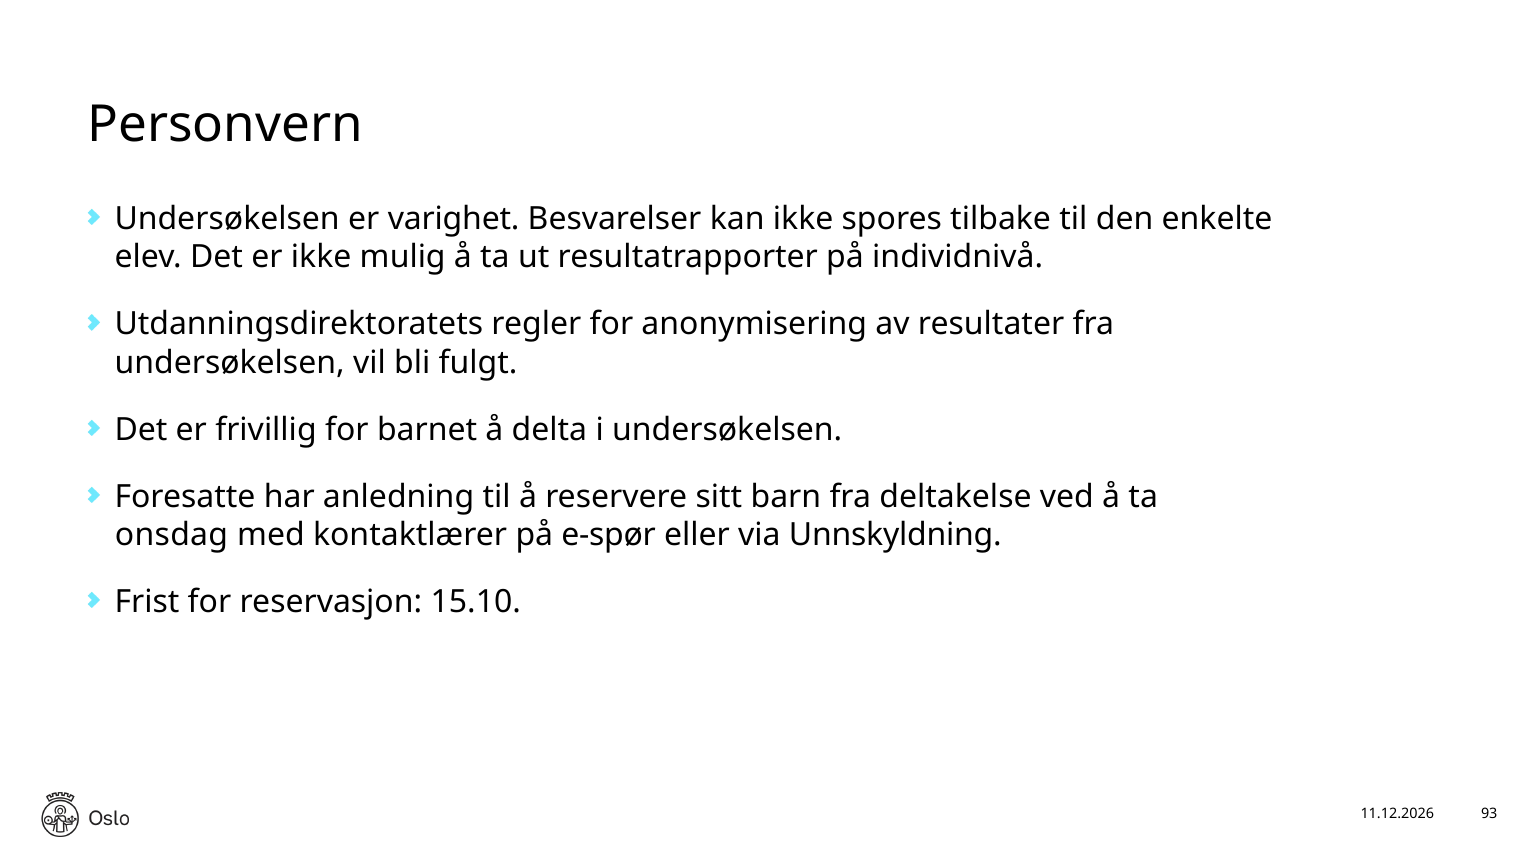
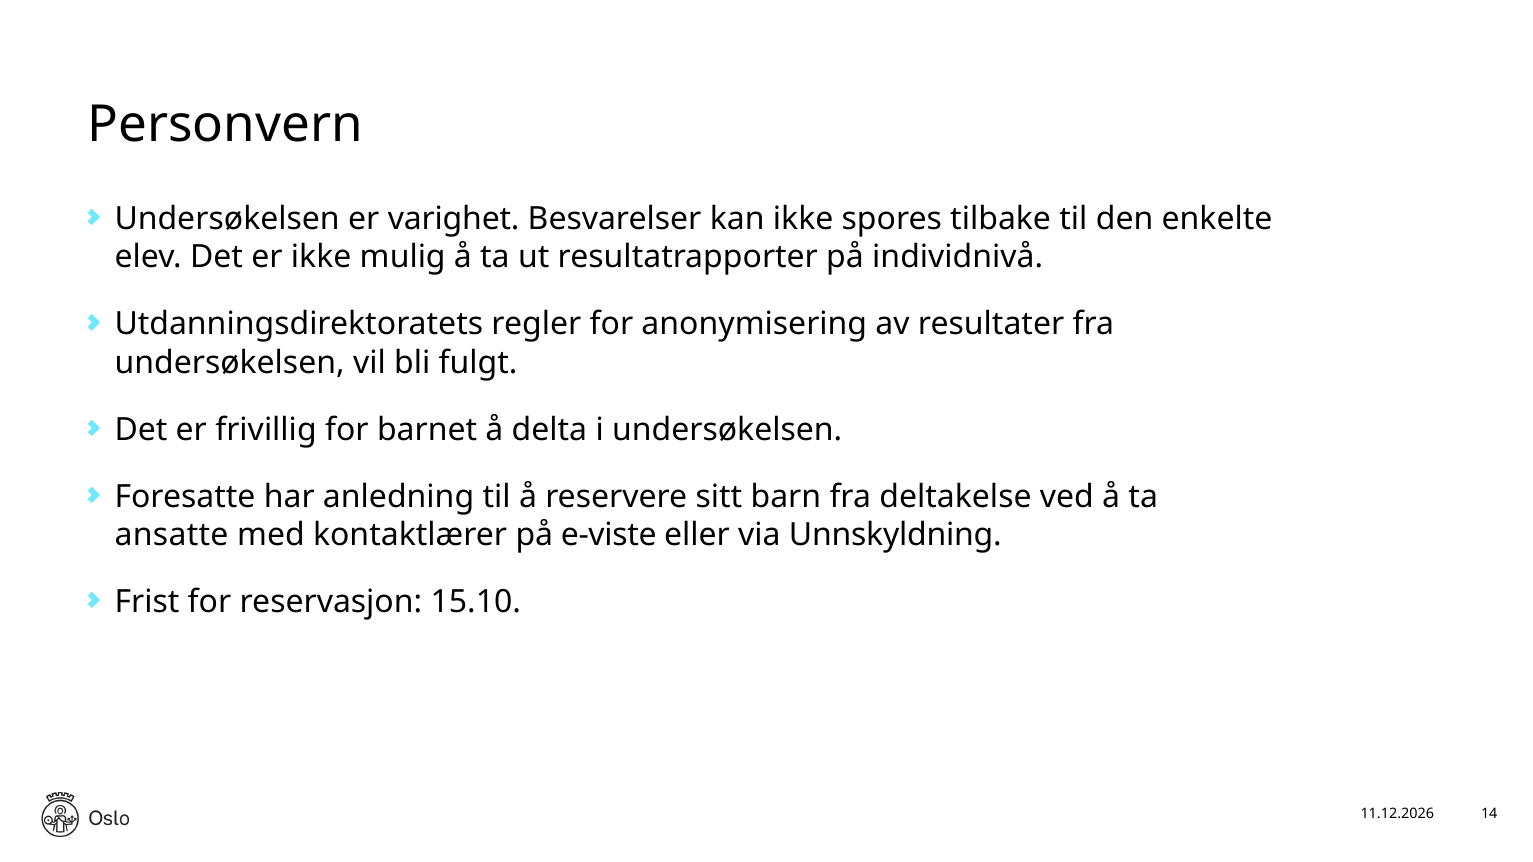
onsdag: onsdag -> ansatte
e-spør: e-spør -> e-viste
93: 93 -> 14
